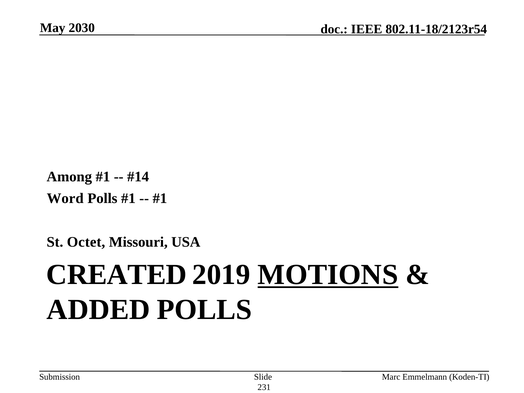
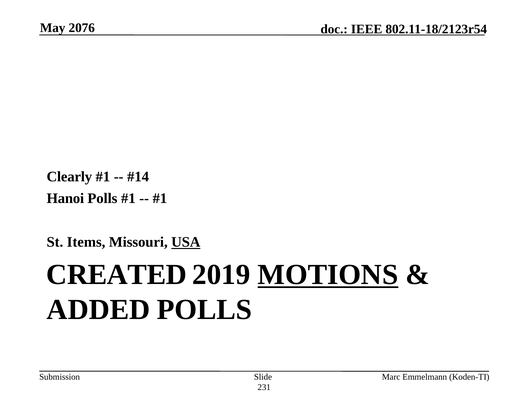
2030: 2030 -> 2076
Among: Among -> Clearly
Word: Word -> Hanoi
Octet: Octet -> Items
USA underline: none -> present
